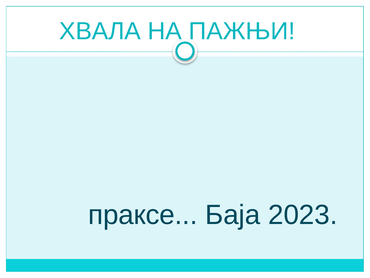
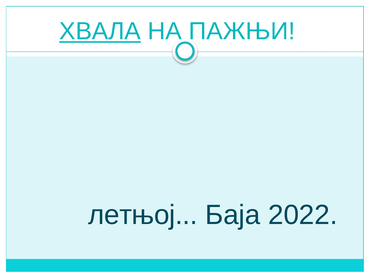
ХВАЛА underline: none -> present
праксе: праксе -> летњој
2023: 2023 -> 2022
